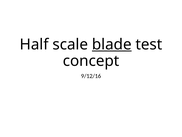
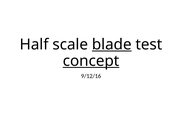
concept underline: none -> present
